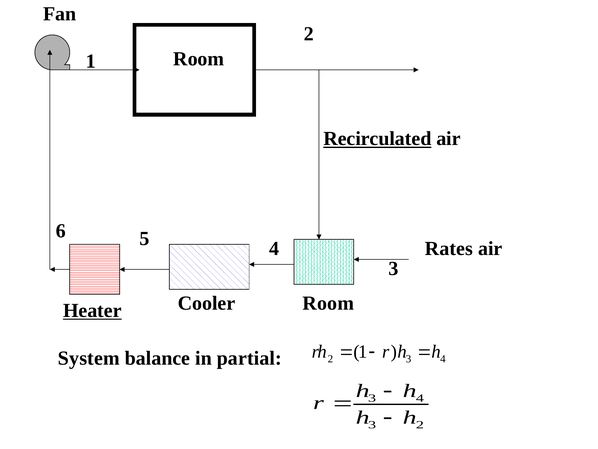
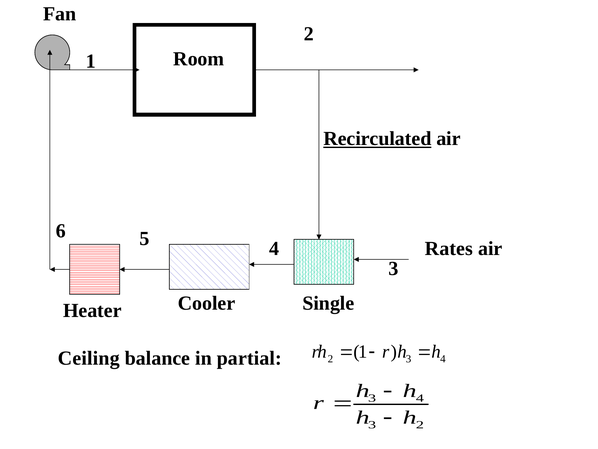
Room at (328, 303): Room -> Single
Heater underline: present -> none
System: System -> Ceiling
